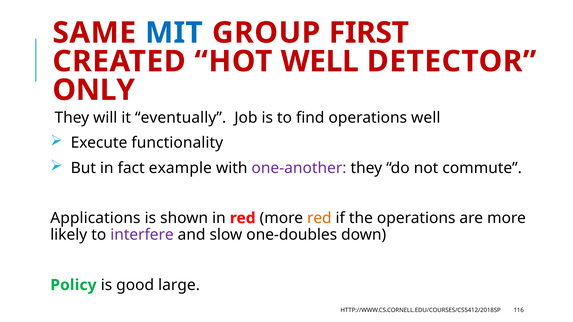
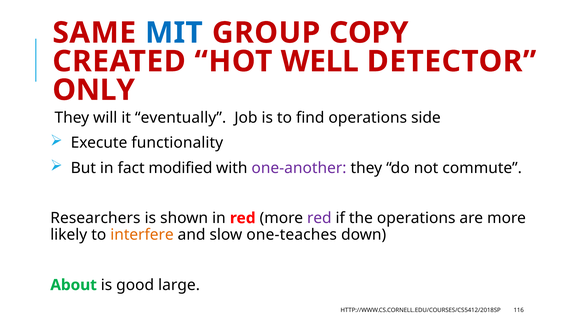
FIRST: FIRST -> COPY
operations well: well -> side
example: example -> modified
Applications: Applications -> Researchers
red at (319, 218) colour: orange -> purple
interfere colour: purple -> orange
one-doubles: one-doubles -> one-teaches
Policy: Policy -> About
